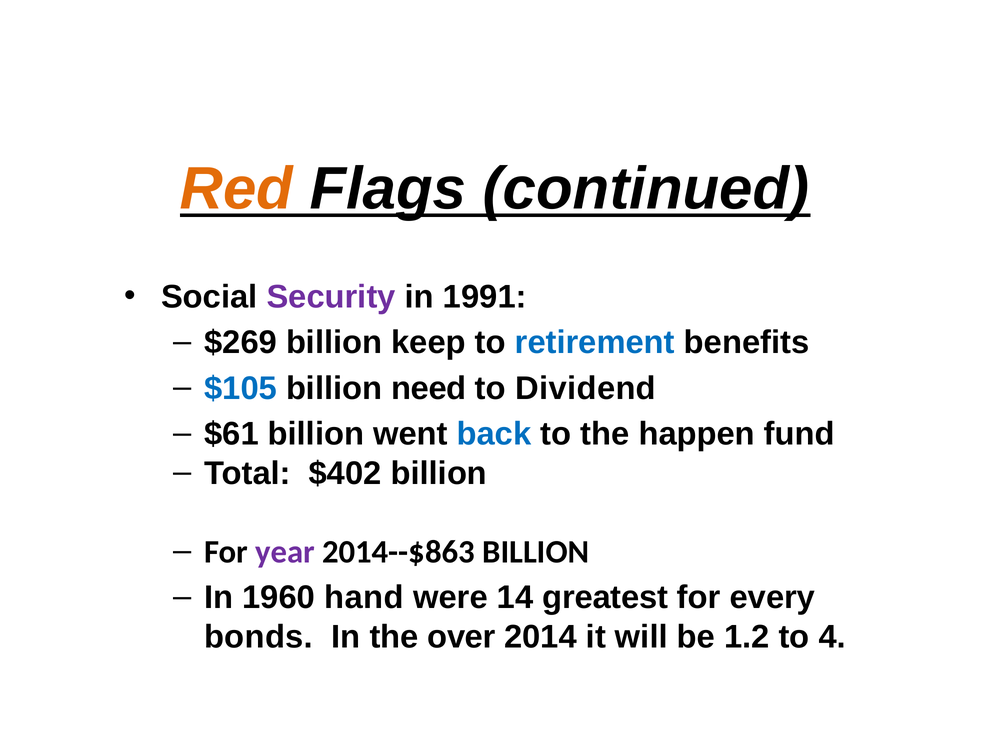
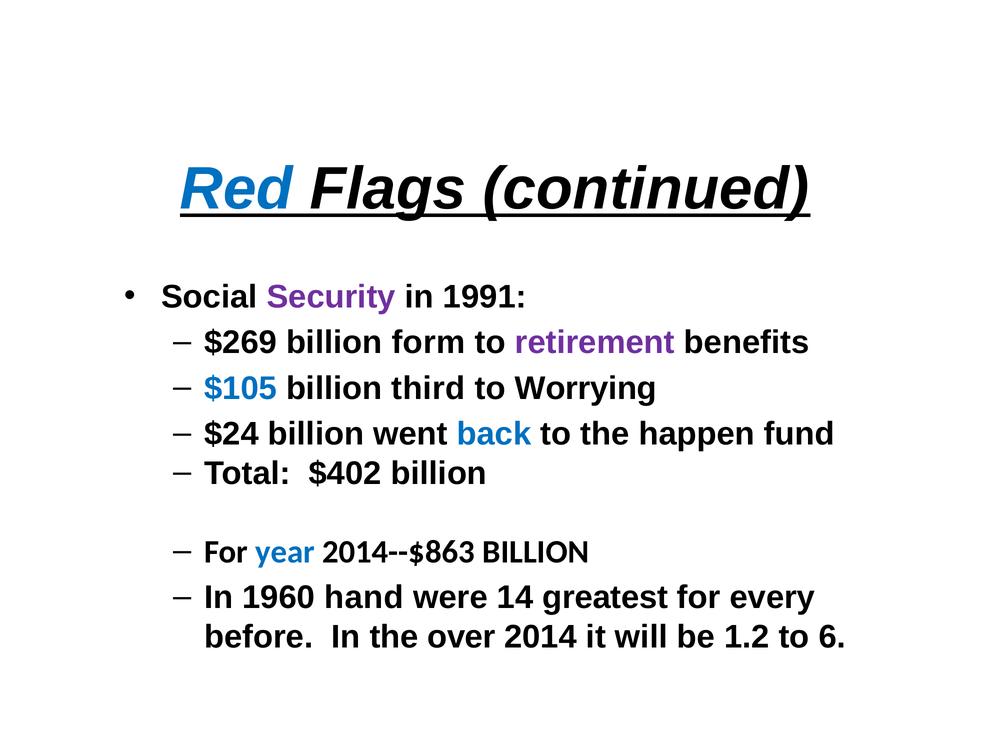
Red colour: orange -> blue
keep: keep -> form
retirement colour: blue -> purple
need: need -> third
Dividend: Dividend -> Worrying
$61: $61 -> $24
year colour: purple -> blue
bonds: bonds -> before
4: 4 -> 6
